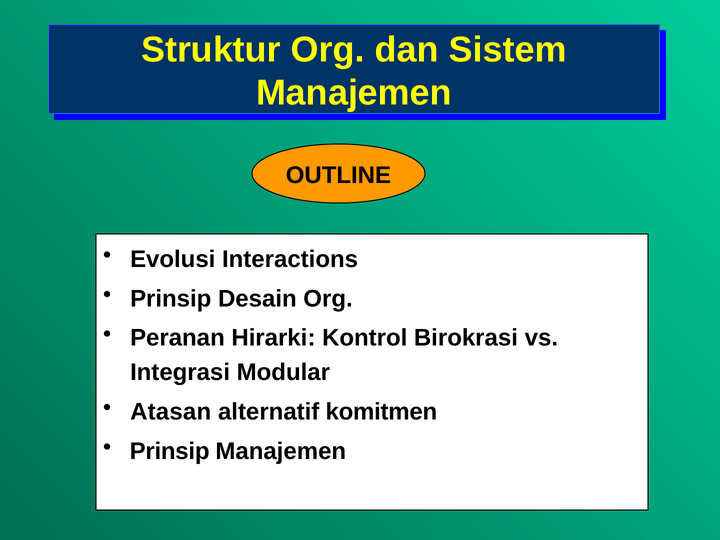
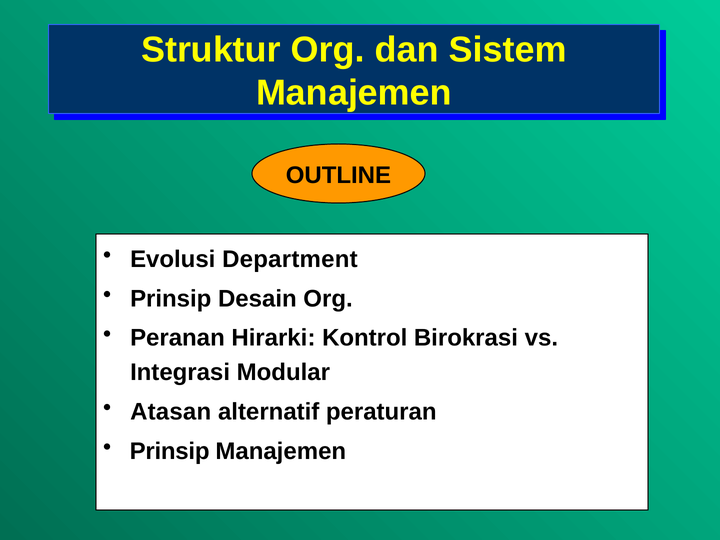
Interactions: Interactions -> Department
komitmen: komitmen -> peraturan
